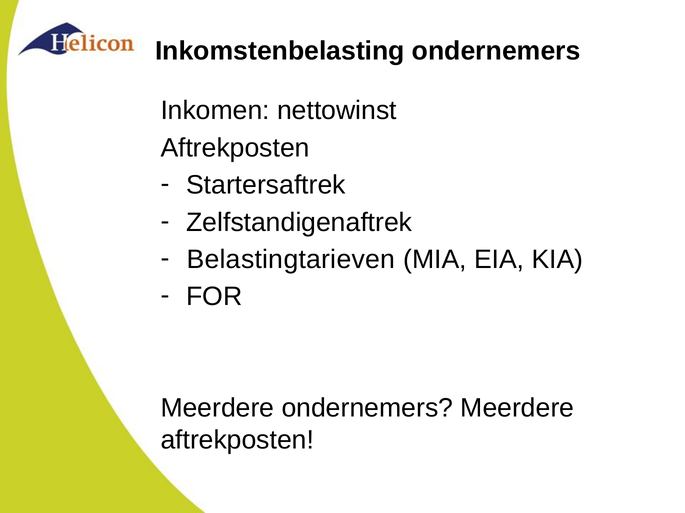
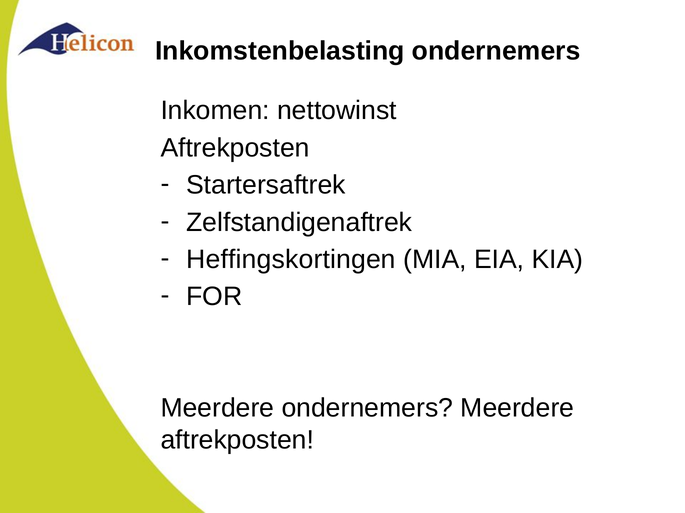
Belastingtarieven: Belastingtarieven -> Heffingskortingen
